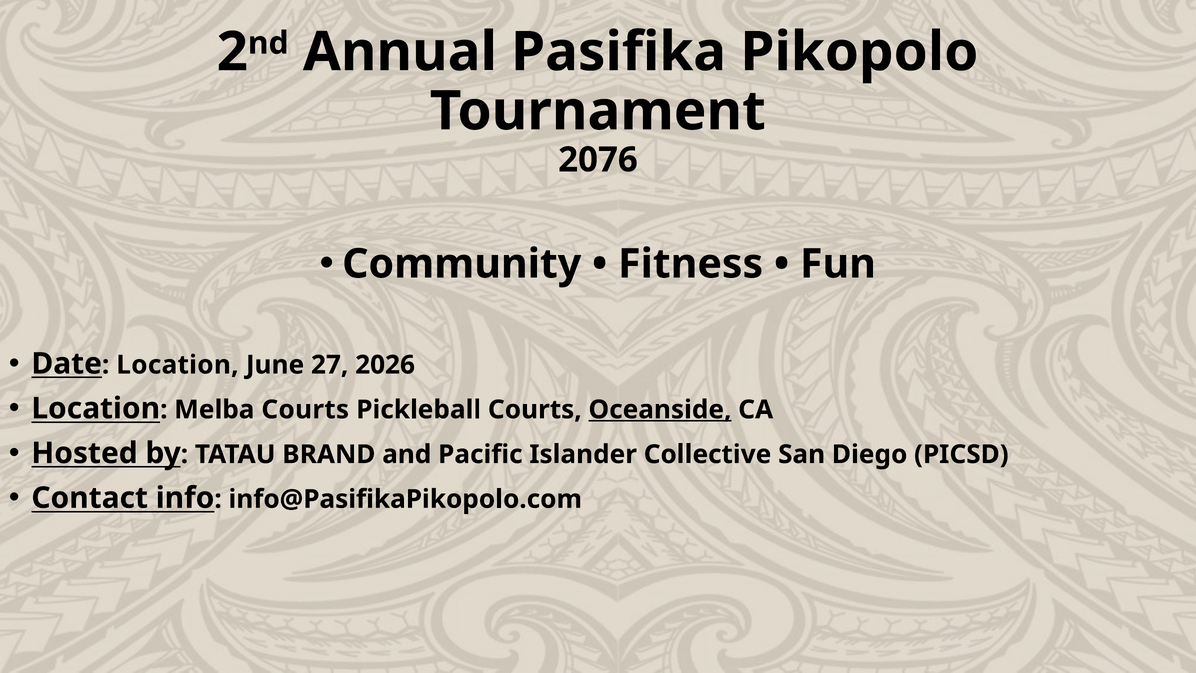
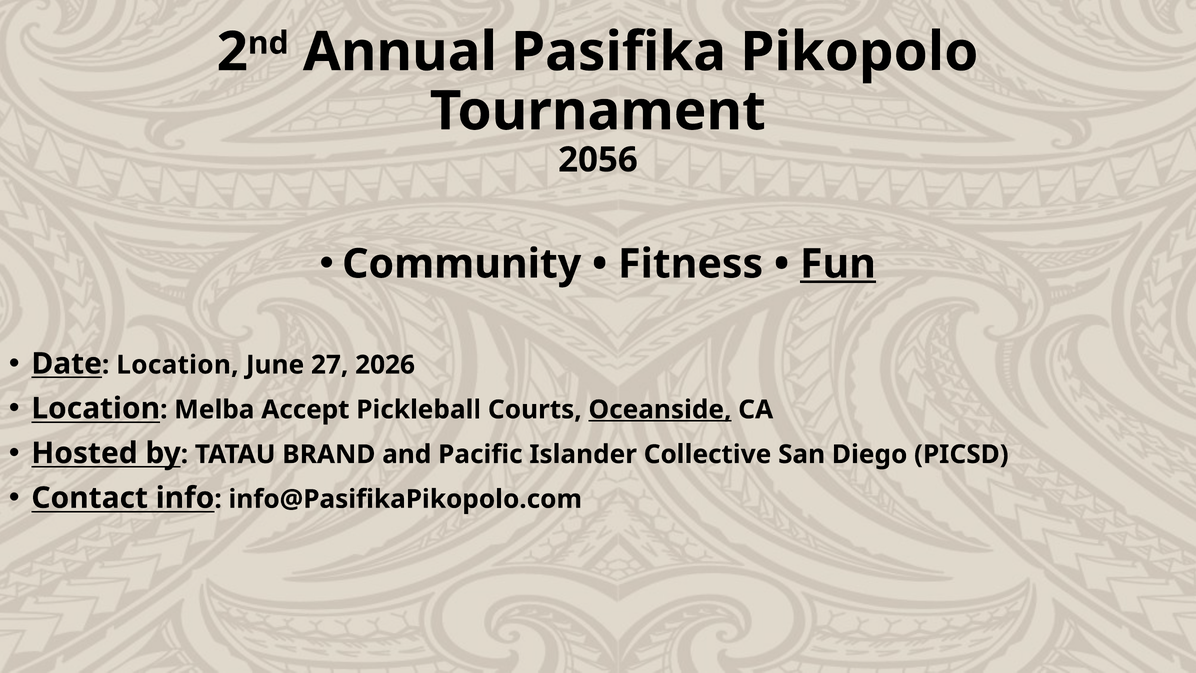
2076: 2076 -> 2056
Fun underline: none -> present
Melba Courts: Courts -> Accept
